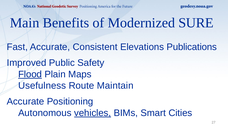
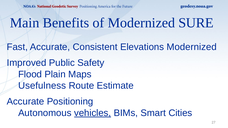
Elevations Publications: Publications -> Modernized
Flood underline: present -> none
Maintain: Maintain -> Estimate
